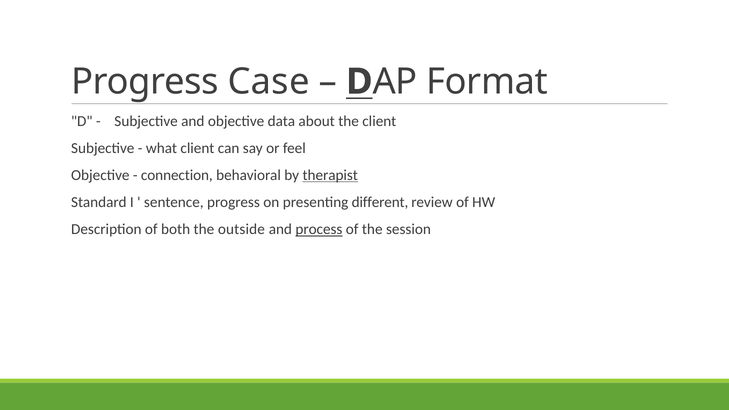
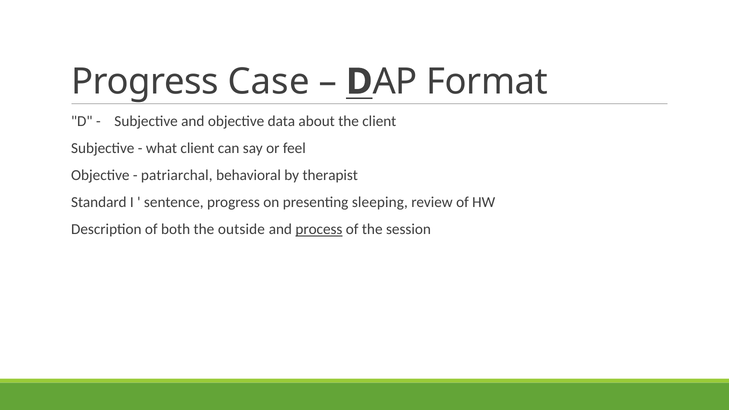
connection: connection -> patriarchal
therapist underline: present -> none
different: different -> sleeping
